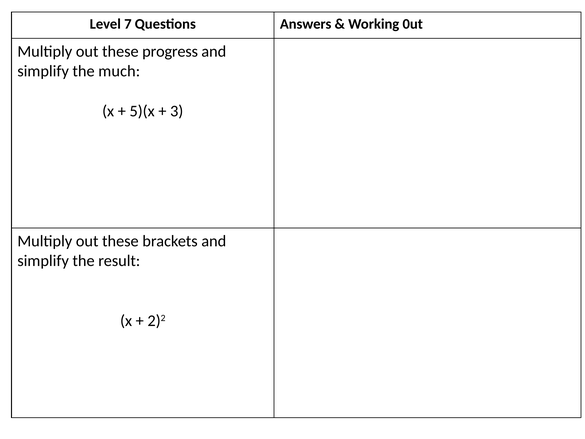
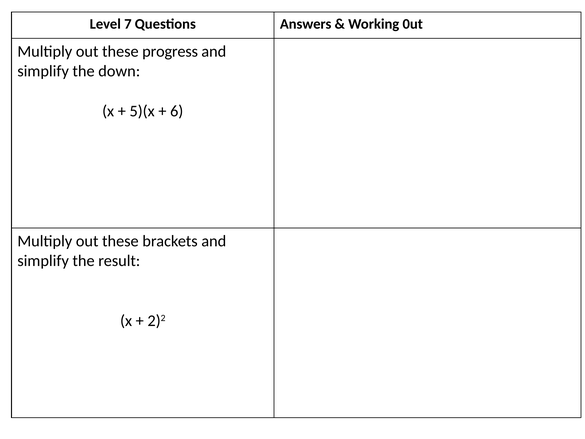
much: much -> down
3: 3 -> 6
